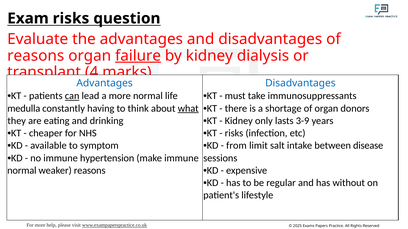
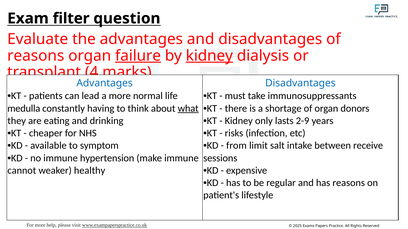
Exam risks: risks -> filter
kidney at (209, 56) underline: none -> present
can underline: present -> none
3-9: 3-9 -> 2-9
disease: disease -> receive
normal at (22, 171): normal -> cannot
weaker reasons: reasons -> healthy
has without: without -> reasons
